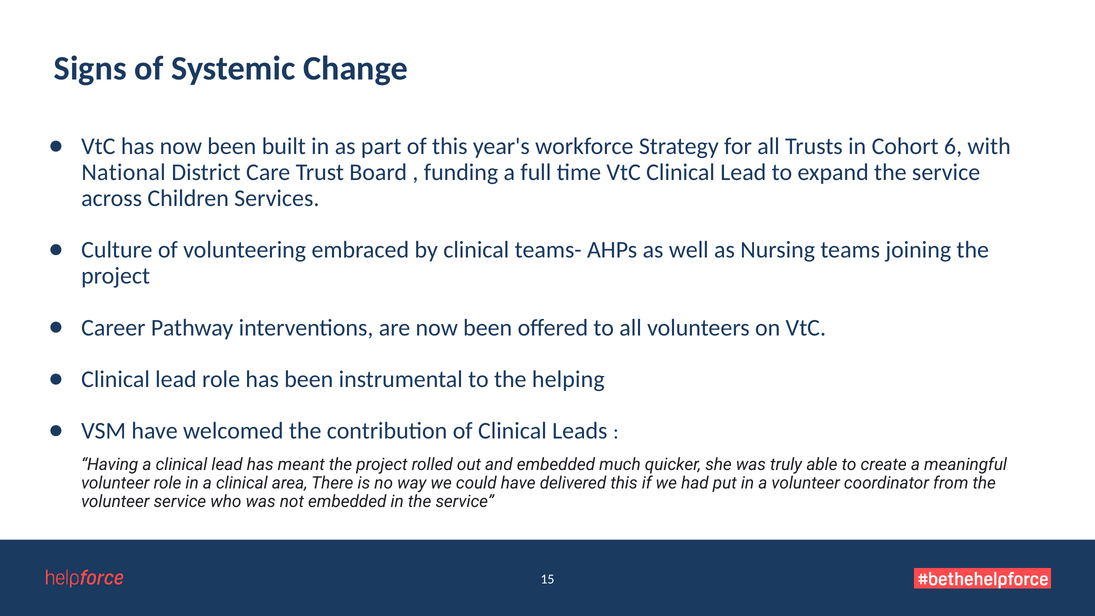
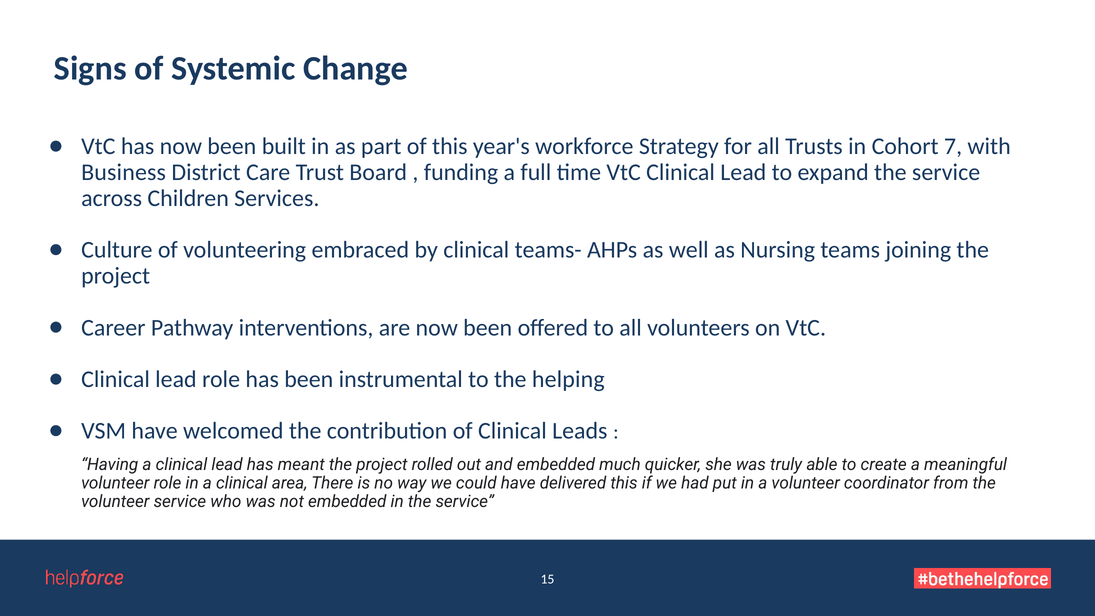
6: 6 -> 7
National: National -> Business
